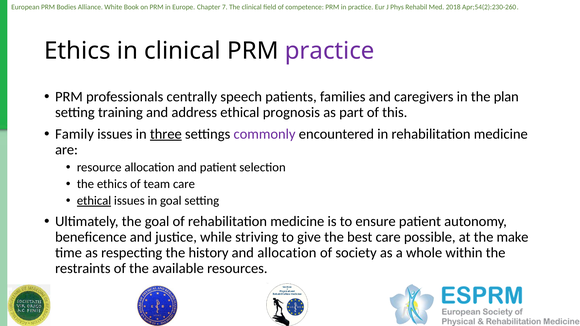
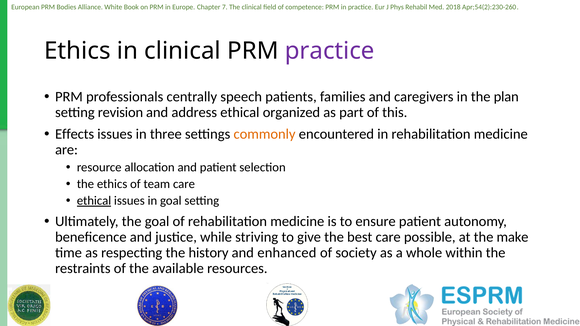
training: training -> revision
prognosis: prognosis -> organized
Family: Family -> Effects
three underline: present -> none
commonly colour: purple -> orange
and allocation: allocation -> enhanced
